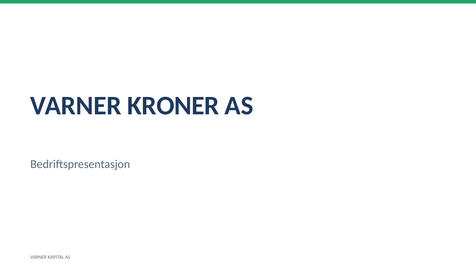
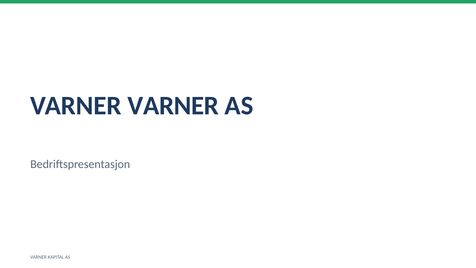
VARNER KRONER: KRONER -> VARNER
